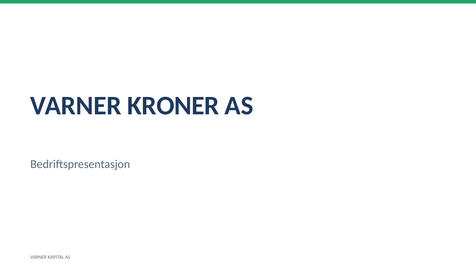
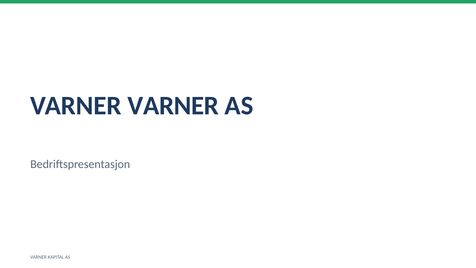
VARNER KRONER: KRONER -> VARNER
